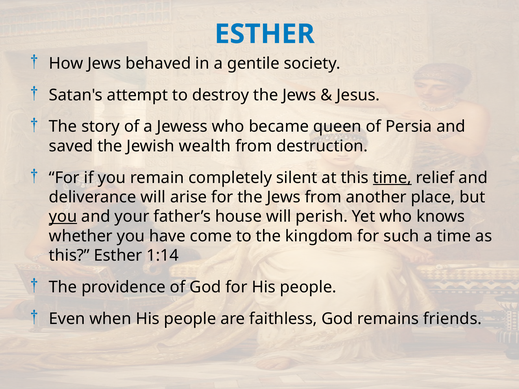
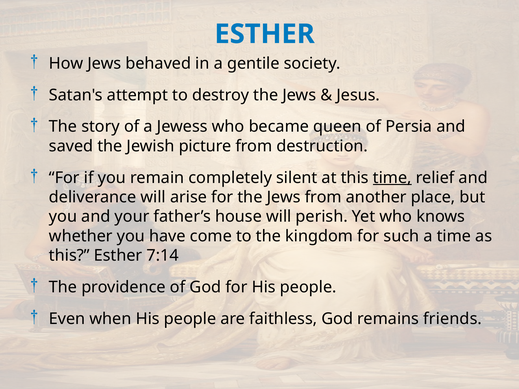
wealth: wealth -> picture
you at (63, 217) underline: present -> none
1:14: 1:14 -> 7:14
